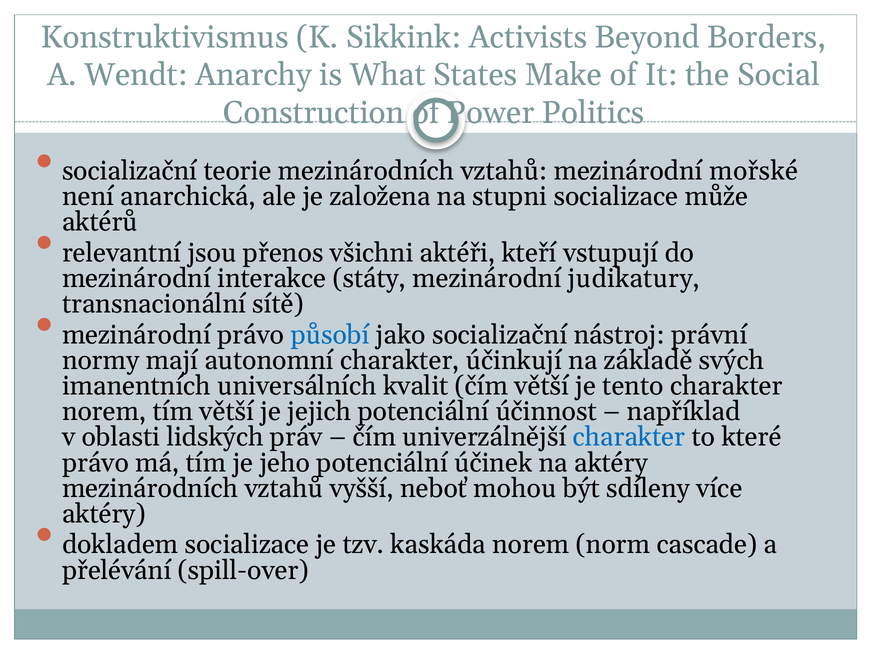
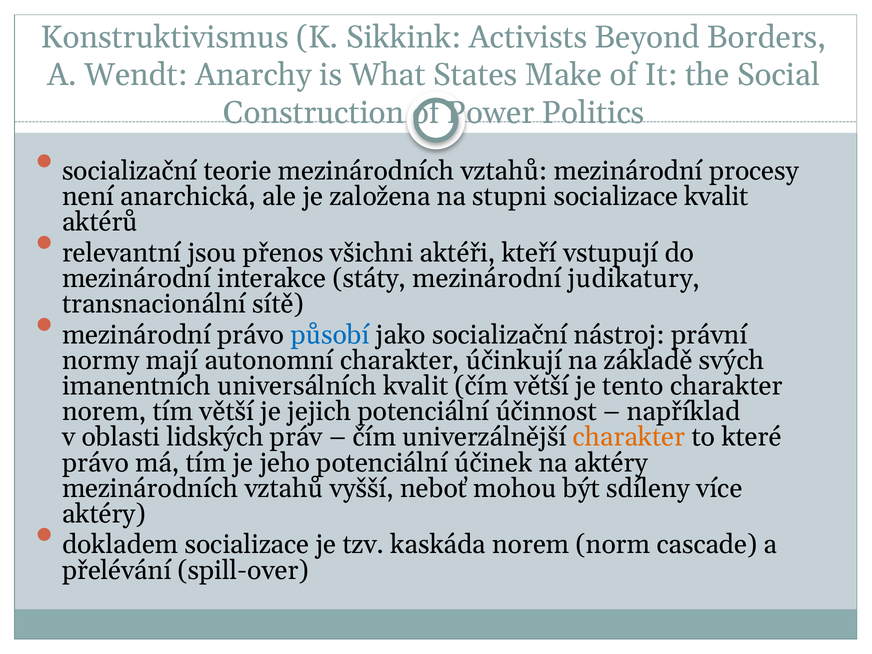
mořské: mořské -> procesy
socializace může: může -> kvalit
charakter at (629, 437) colour: blue -> orange
